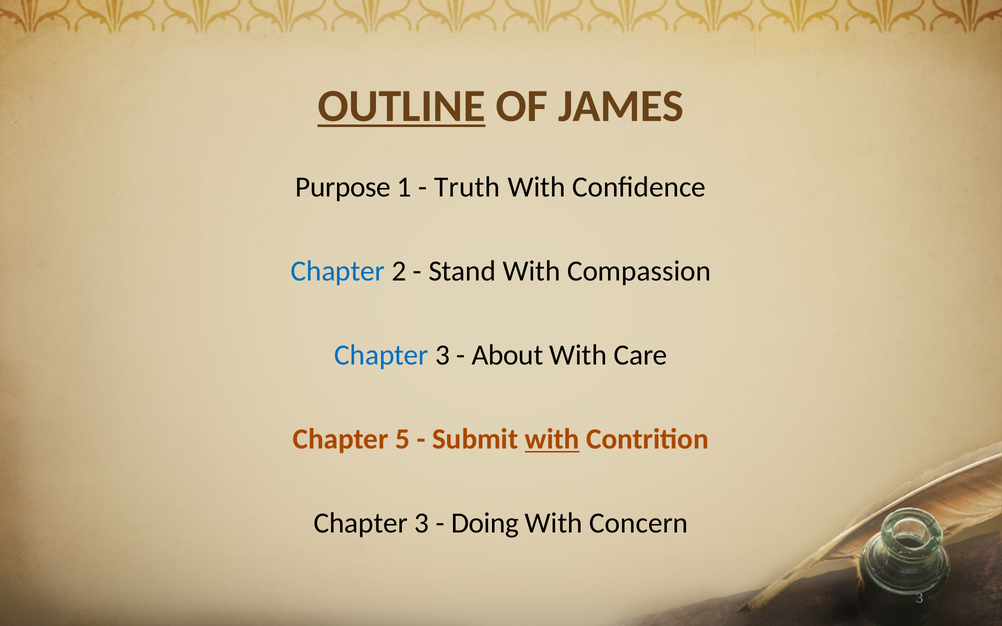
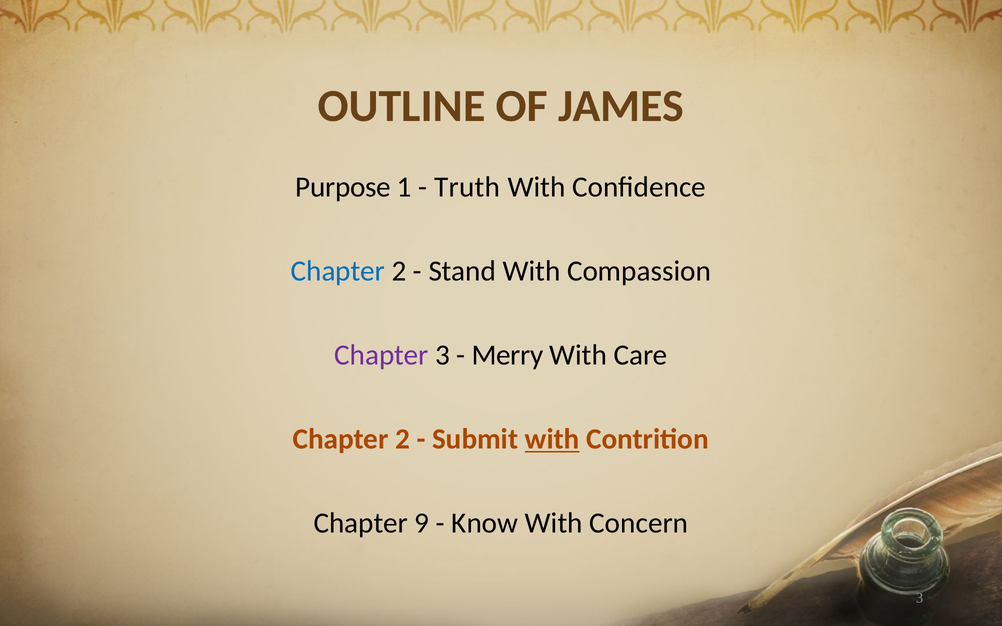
OUTLINE underline: present -> none
Chapter at (381, 355) colour: blue -> purple
About: About -> Merry
5 at (403, 439): 5 -> 2
3 at (422, 523): 3 -> 9
Doing: Doing -> Know
